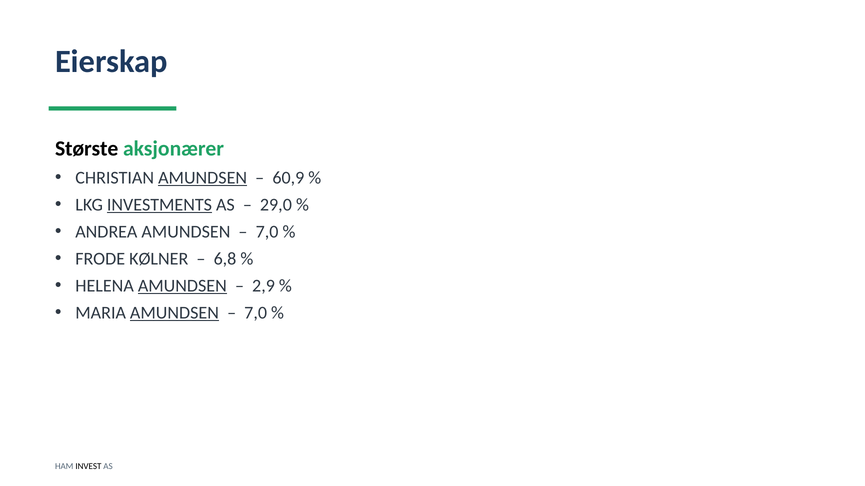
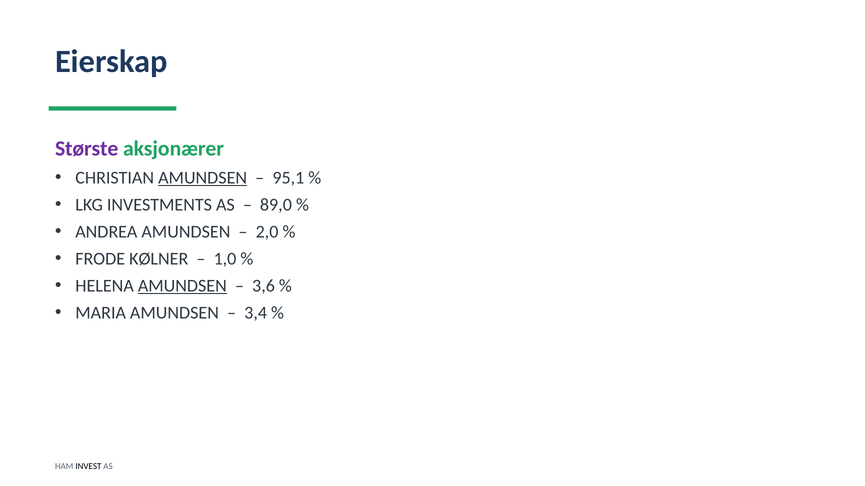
Største colour: black -> purple
60,9: 60,9 -> 95,1
INVESTMENTS underline: present -> none
29,0: 29,0 -> 89,0
7,0 at (267, 232): 7,0 -> 2,0
6,8: 6,8 -> 1,0
2,9: 2,9 -> 3,6
AMUNDSEN at (174, 313) underline: present -> none
7,0 at (256, 313): 7,0 -> 3,4
